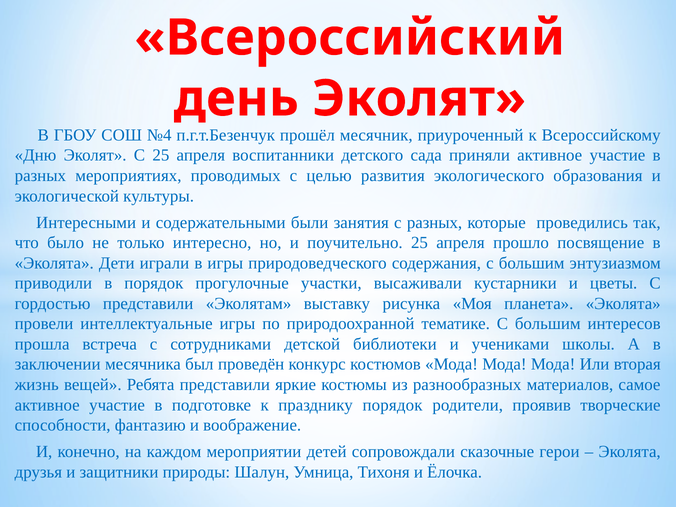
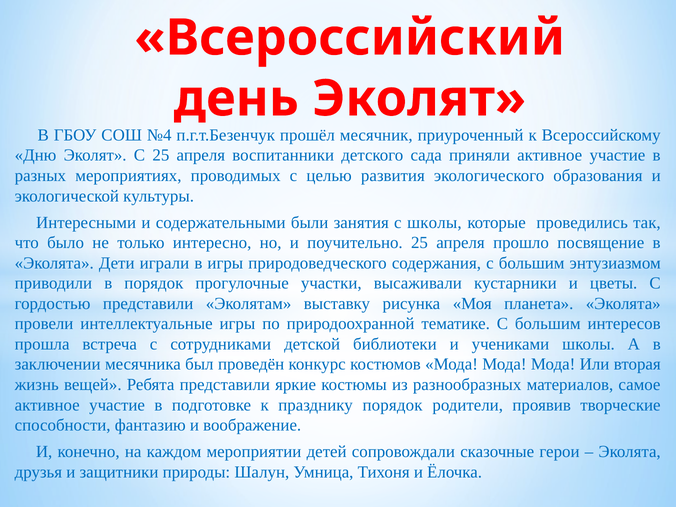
с разных: разных -> школы
